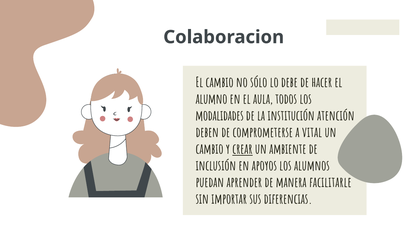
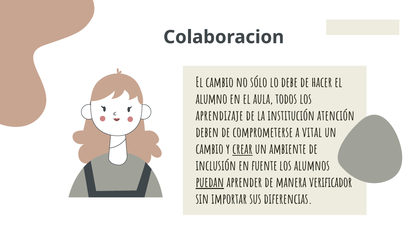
modalidades: modalidades -> aprendizaje
apoyos: apoyos -> fuente
puedan underline: none -> present
facilitarle: facilitarle -> verificador
